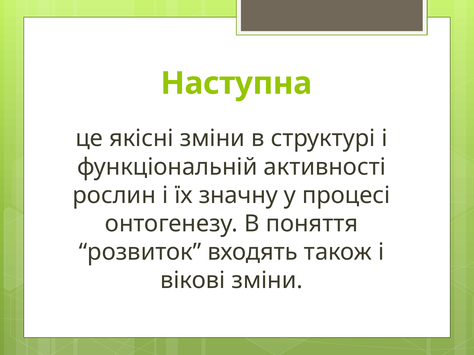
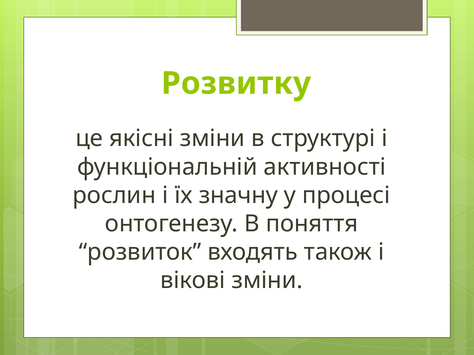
Наступна: Наступна -> Розвитку
